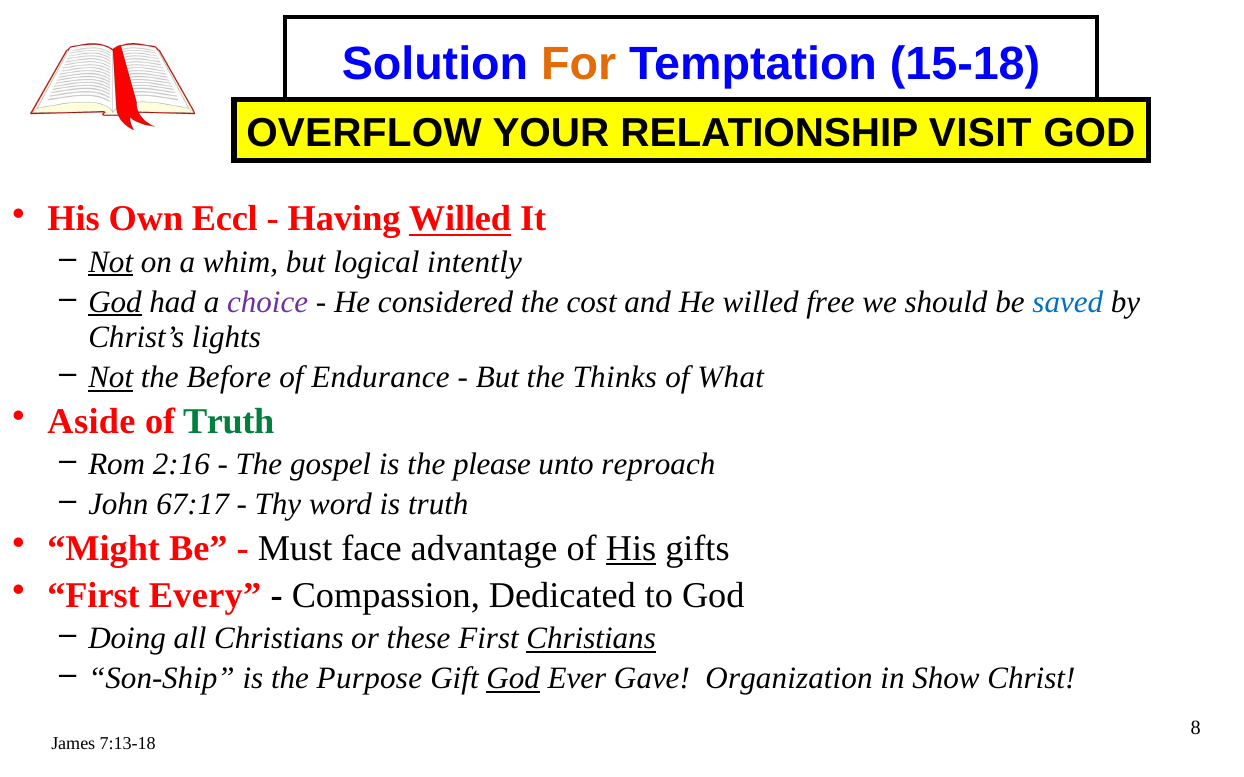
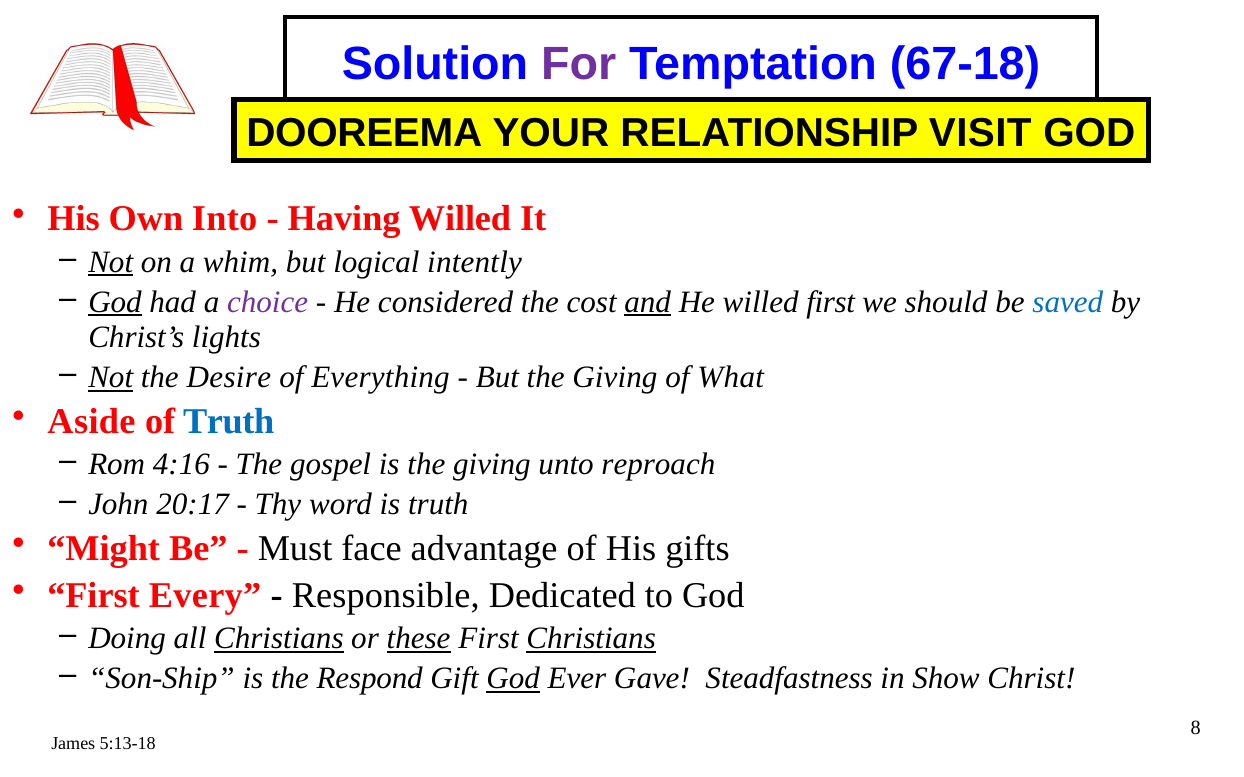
For colour: orange -> purple
15-18: 15-18 -> 67-18
OVERFLOW: OVERFLOW -> DOOREEMA
Eccl: Eccl -> Into
Willed at (460, 219) underline: present -> none
and underline: none -> present
willed free: free -> first
Before: Before -> Desire
Endurance: Endurance -> Everything
But the Thinks: Thinks -> Giving
Truth at (229, 422) colour: green -> blue
2:16: 2:16 -> 4:16
is the please: please -> giving
67:17: 67:17 -> 20:17
His at (631, 549) underline: present -> none
Compassion: Compassion -> Responsible
Christians at (279, 639) underline: none -> present
these underline: none -> present
Purpose: Purpose -> Respond
Organization: Organization -> Steadfastness
7:13-18: 7:13-18 -> 5:13-18
